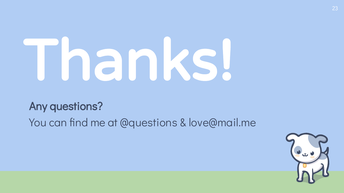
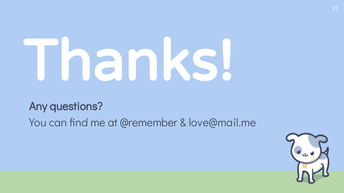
@questions: @questions -> @remember
